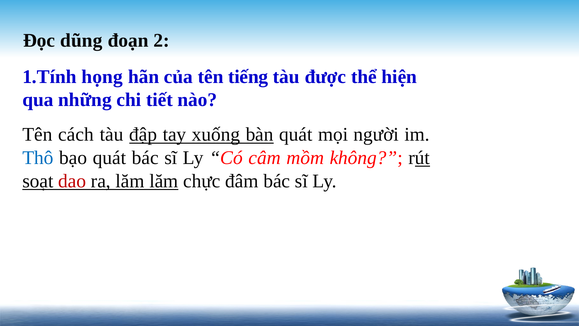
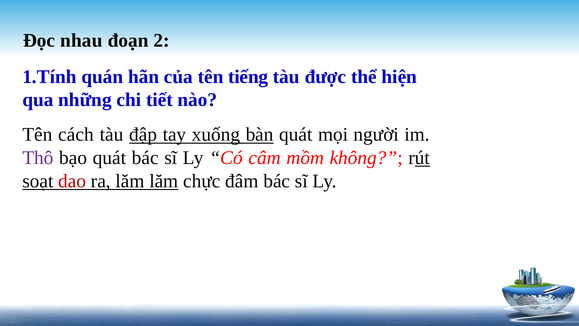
dũng: dũng -> nhau
họng: họng -> quán
Thô colour: blue -> purple
